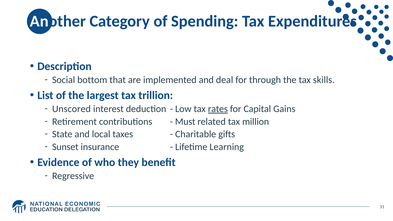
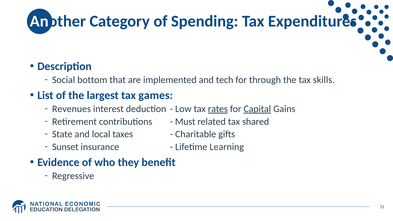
deal: deal -> tech
trillion: trillion -> games
Unscored: Unscored -> Revenues
Capital underline: none -> present
million: million -> shared
